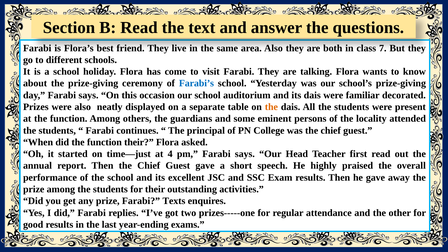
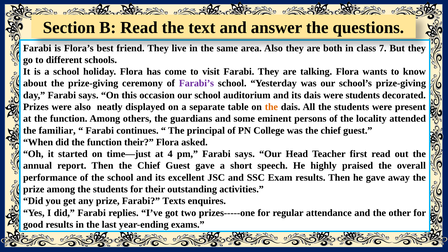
Farabi’s colour: blue -> purple
were familiar: familiar -> students
students at (57, 130): students -> familiar
